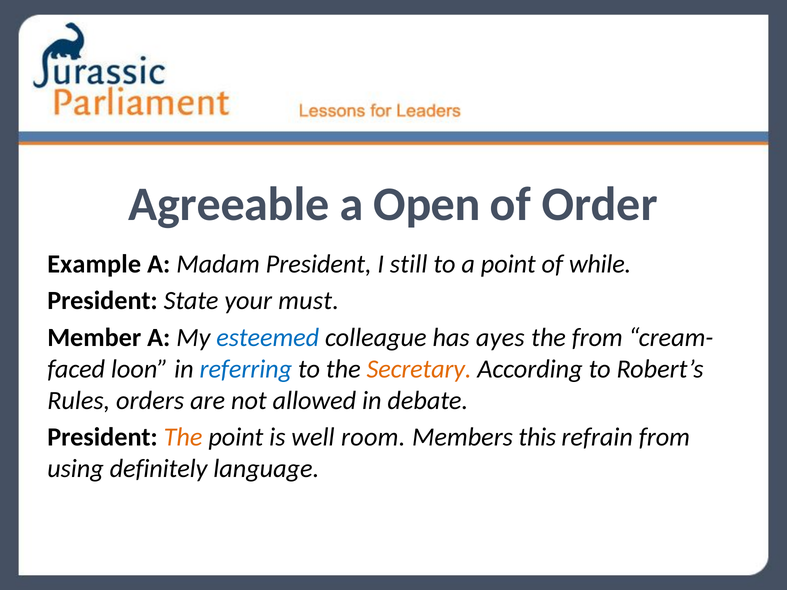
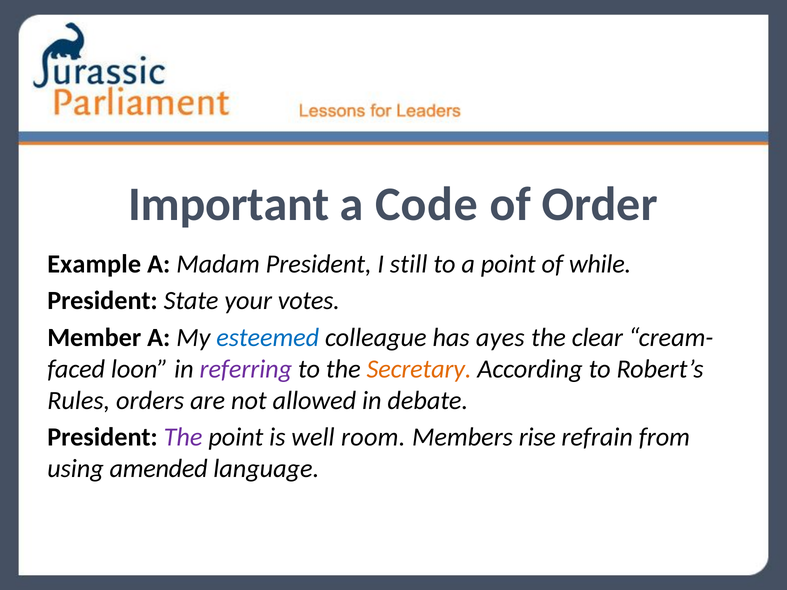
Agreeable: Agreeable -> Important
Open: Open -> Code
must: must -> votes
the from: from -> clear
referring colour: blue -> purple
The at (183, 437) colour: orange -> purple
this: this -> rise
definitely: definitely -> amended
